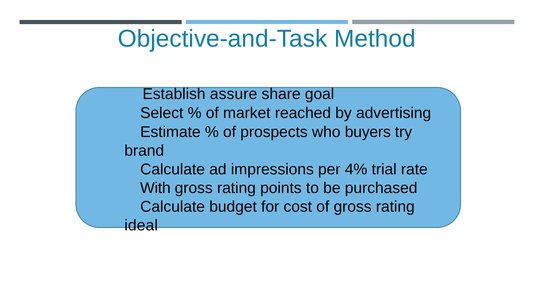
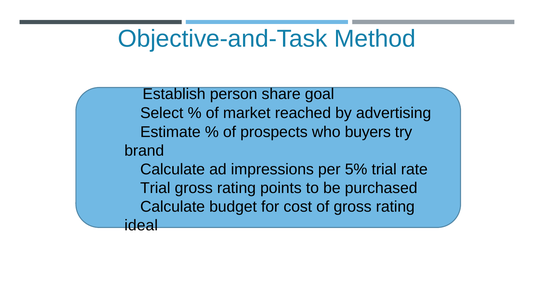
assure: assure -> person
4%: 4% -> 5%
With at (155, 188): With -> Trial
